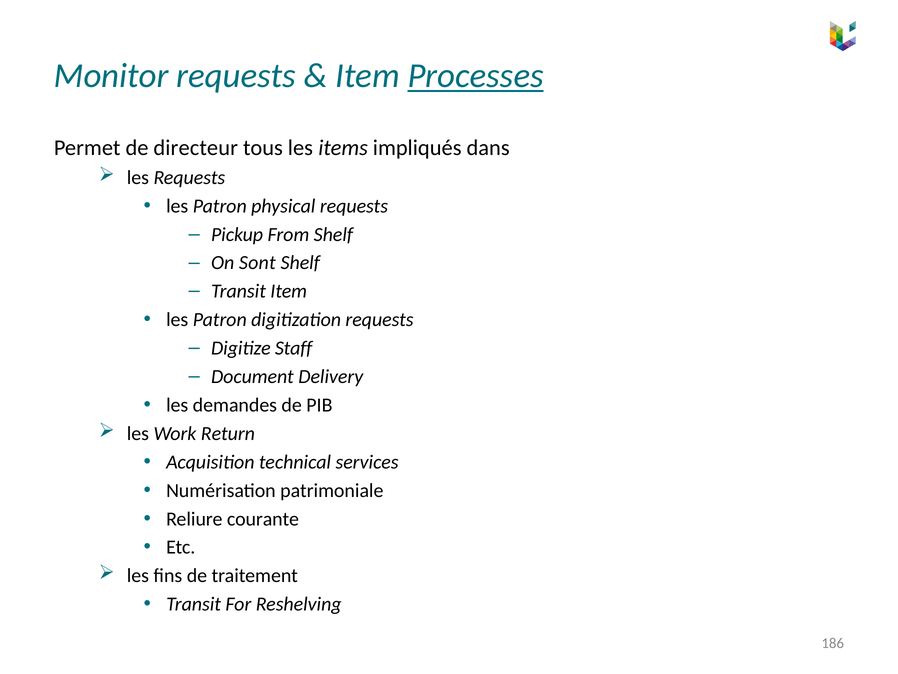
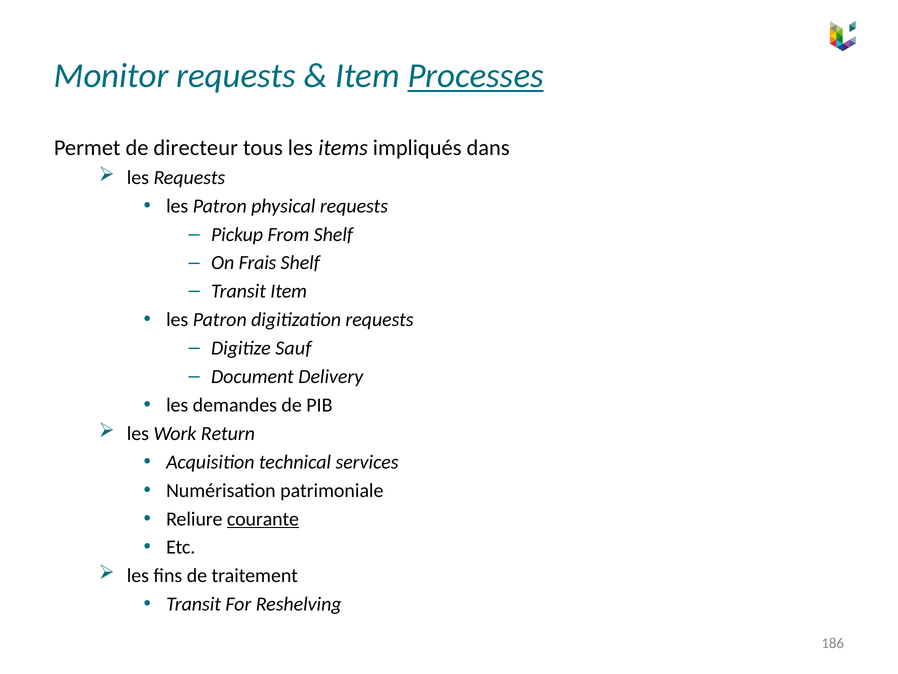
Sont: Sont -> Frais
Staff: Staff -> Sauf
courante underline: none -> present
